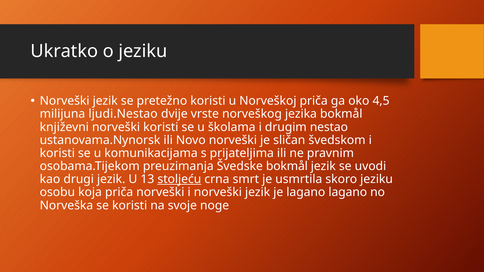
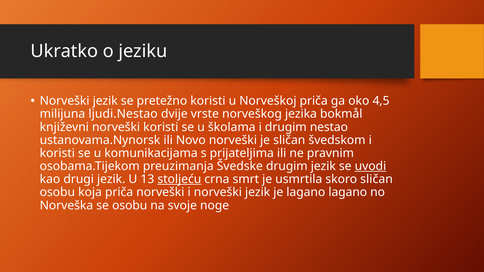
Švedske bokmål: bokmål -> drugim
uvodi underline: none -> present
skoro jeziku: jeziku -> sličan
se koristi: koristi -> osobu
